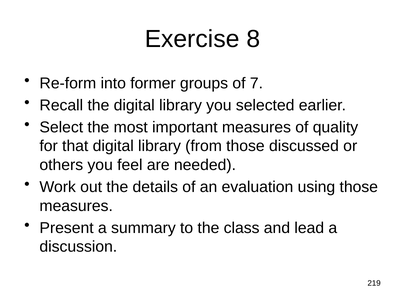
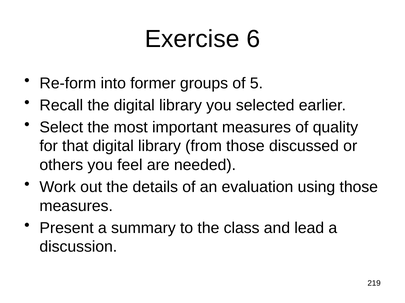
8: 8 -> 6
7: 7 -> 5
